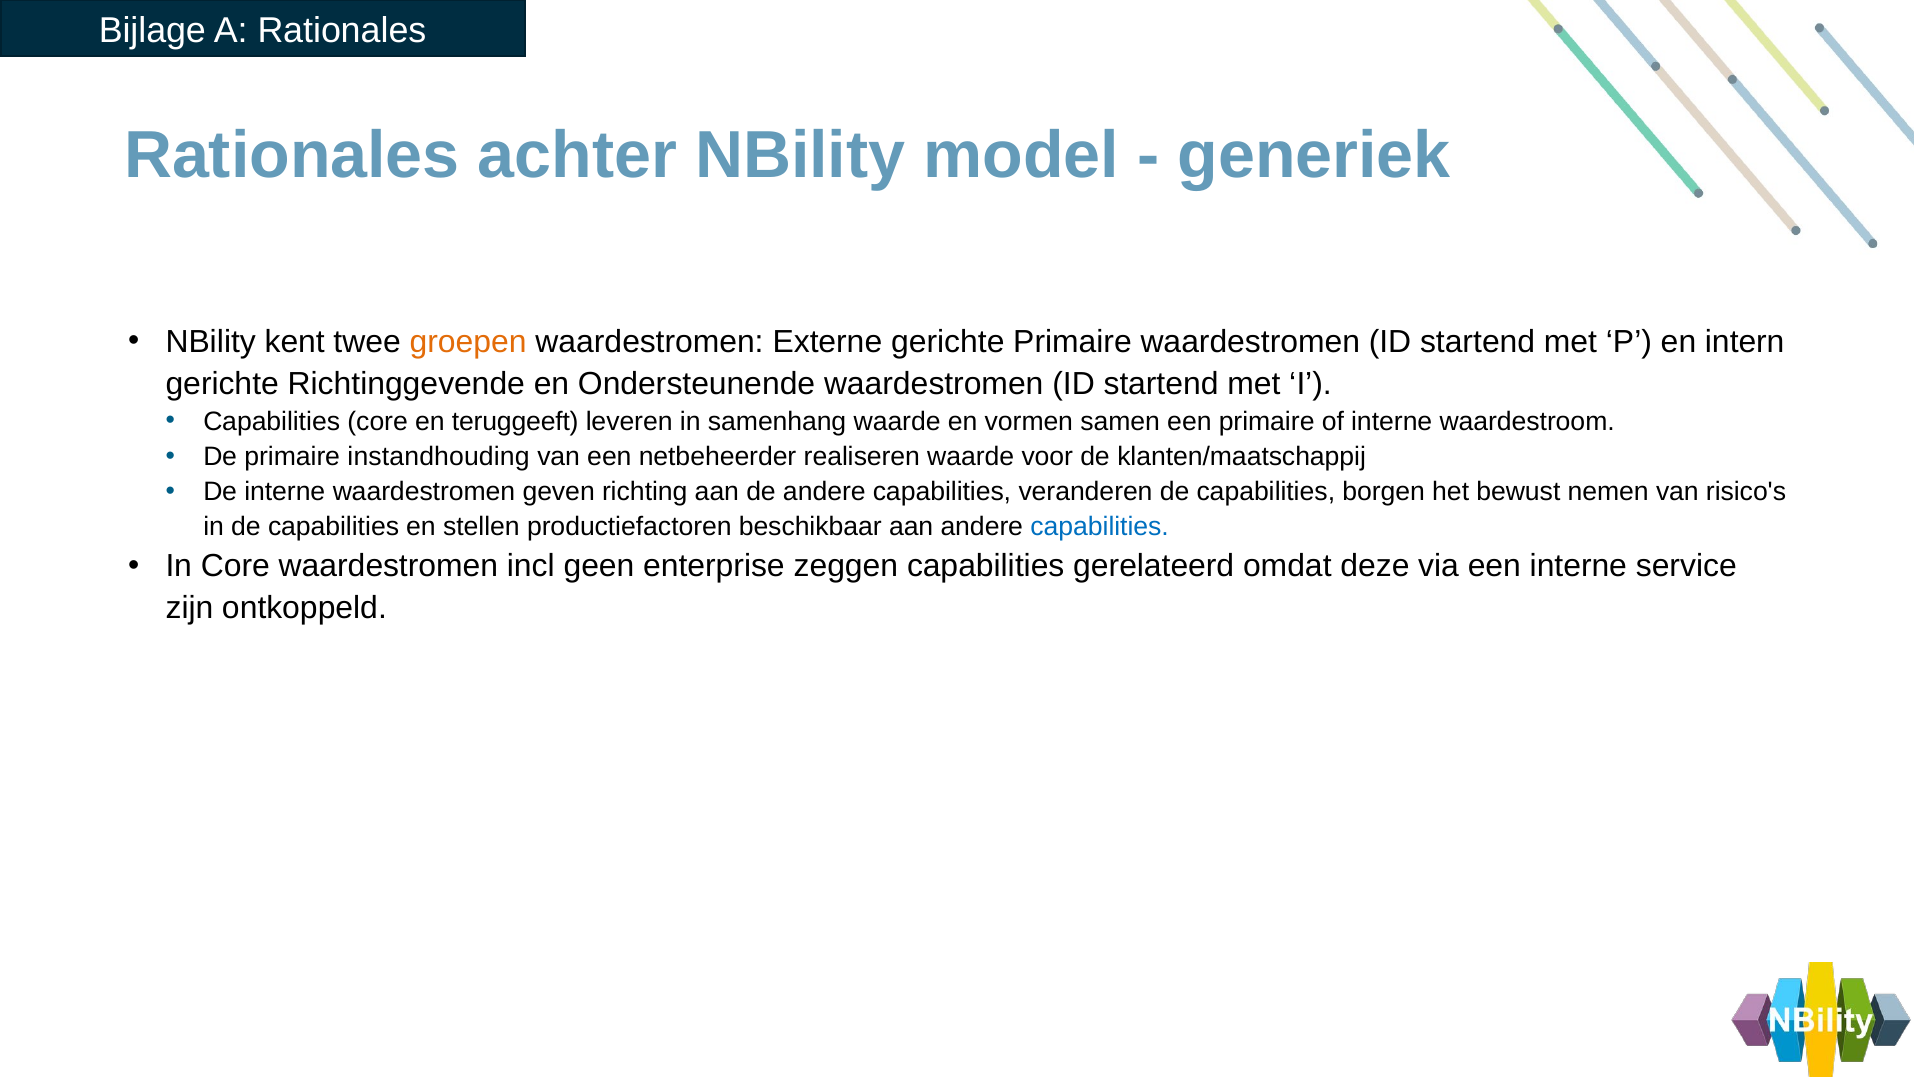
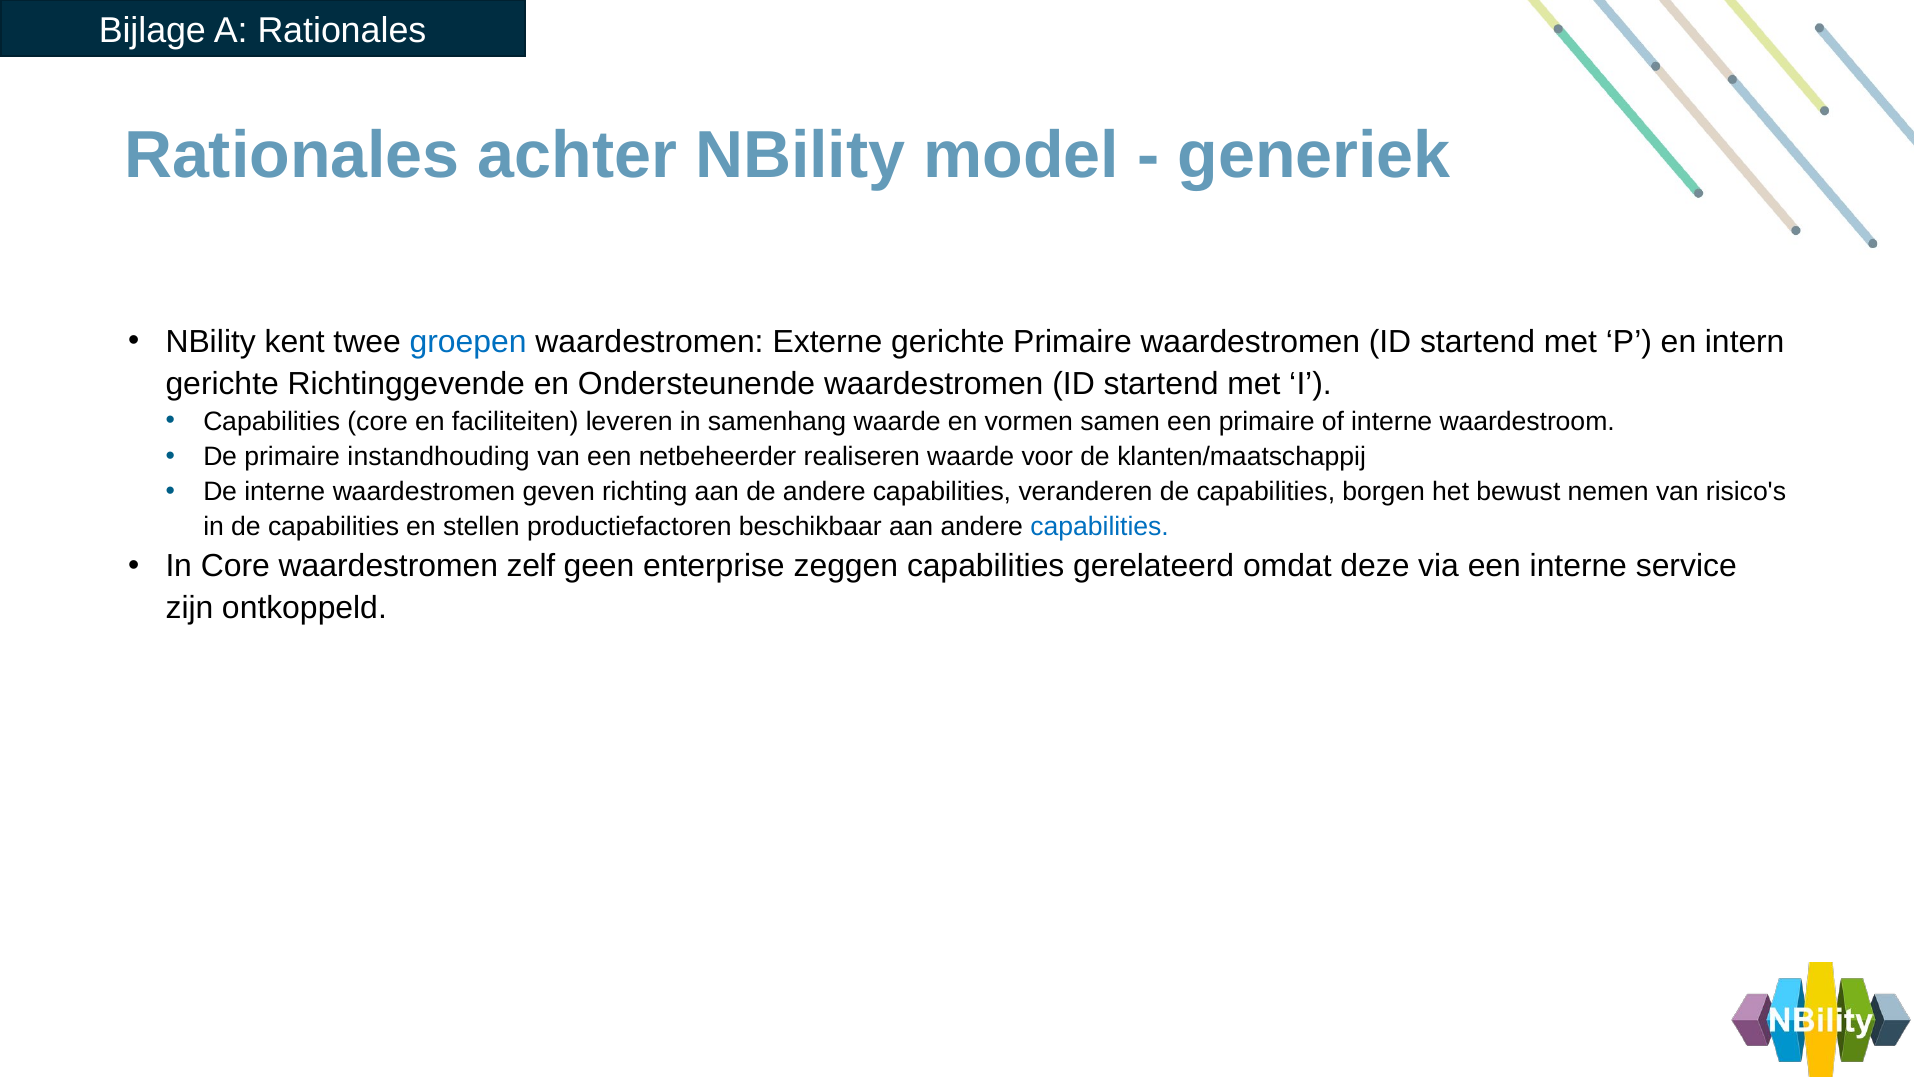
groepen colour: orange -> blue
teruggeeft: teruggeeft -> faciliteiten
incl: incl -> zelf
